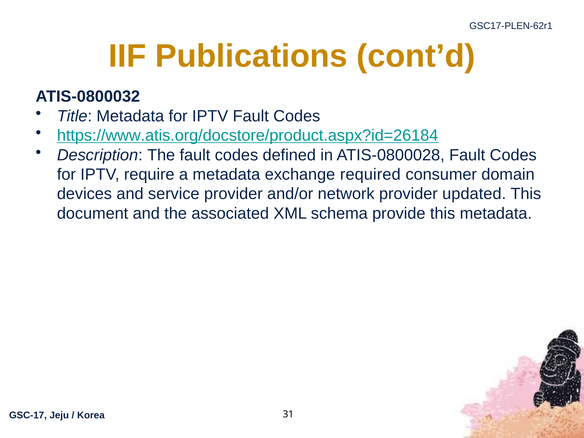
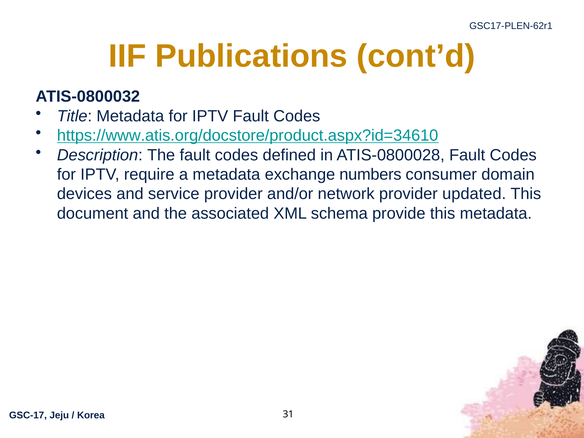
https://www.atis.org/docstore/product.aspx?id=26184: https://www.atis.org/docstore/product.aspx?id=26184 -> https://www.atis.org/docstore/product.aspx?id=34610
required: required -> numbers
